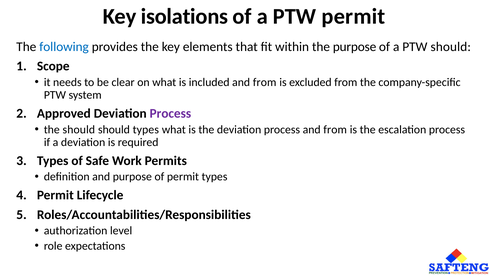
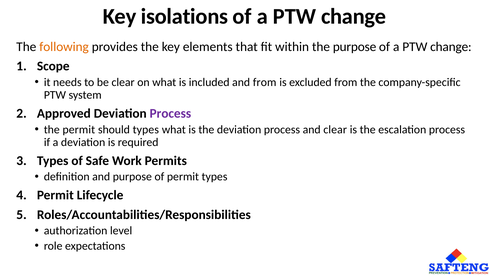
permit at (353, 16): permit -> change
following colour: blue -> orange
should at (451, 47): should -> change
the should: should -> permit
process and from: from -> clear
